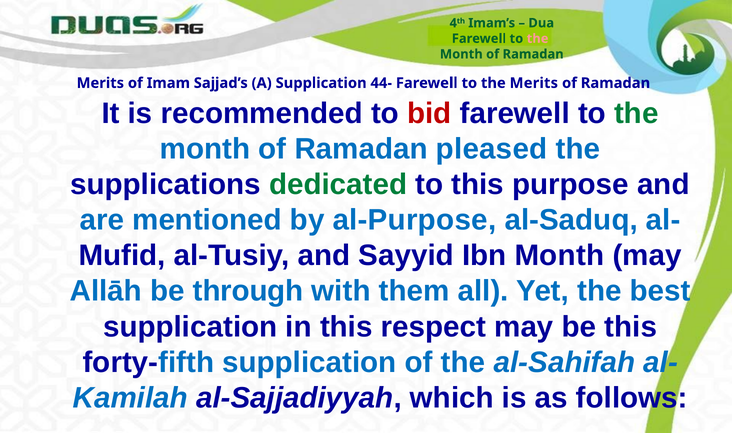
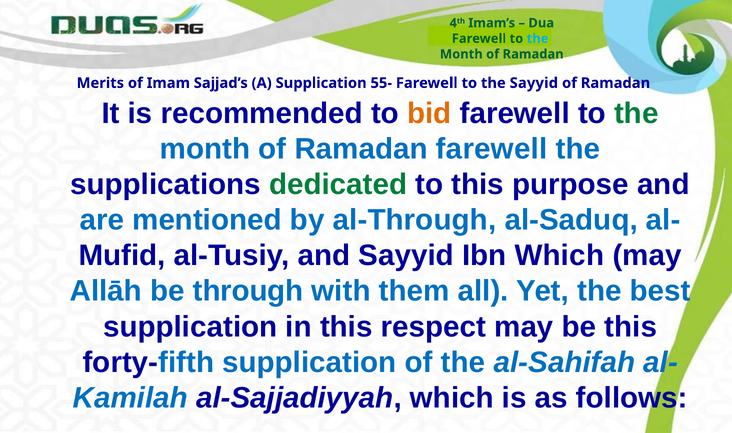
the at (538, 39) colour: pink -> light blue
44-: 44- -> 55-
the Merits: Merits -> Sayyid
bid colour: red -> orange
Ramadan pleased: pleased -> farewell
al-Purpose: al-Purpose -> al-Through
Ibn Month: Month -> Which
